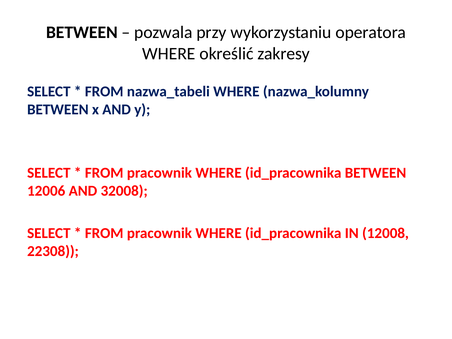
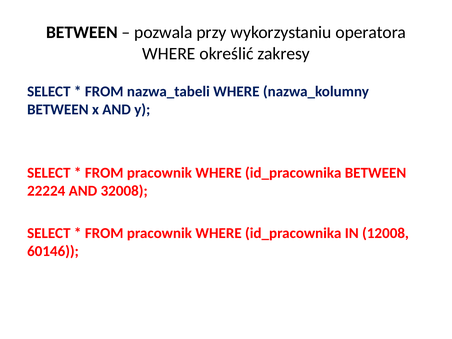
12006: 12006 -> 22224
22308: 22308 -> 60146
